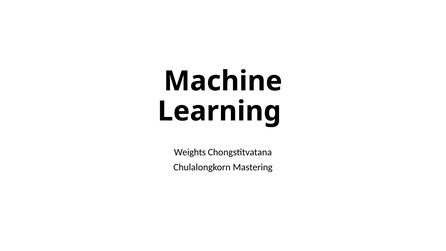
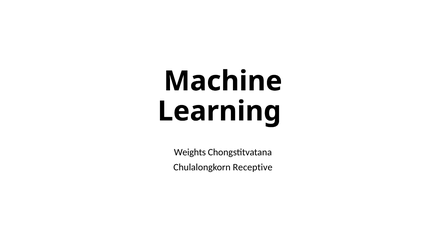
Mastering: Mastering -> Receptive
